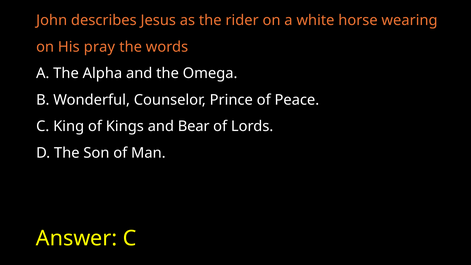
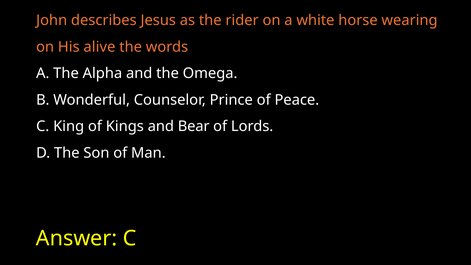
pray: pray -> alive
